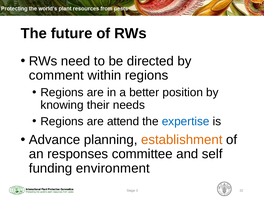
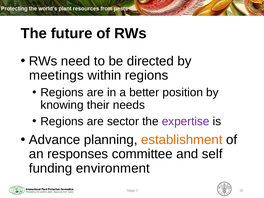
comment: comment -> meetings
attend: attend -> sector
expertise colour: blue -> purple
